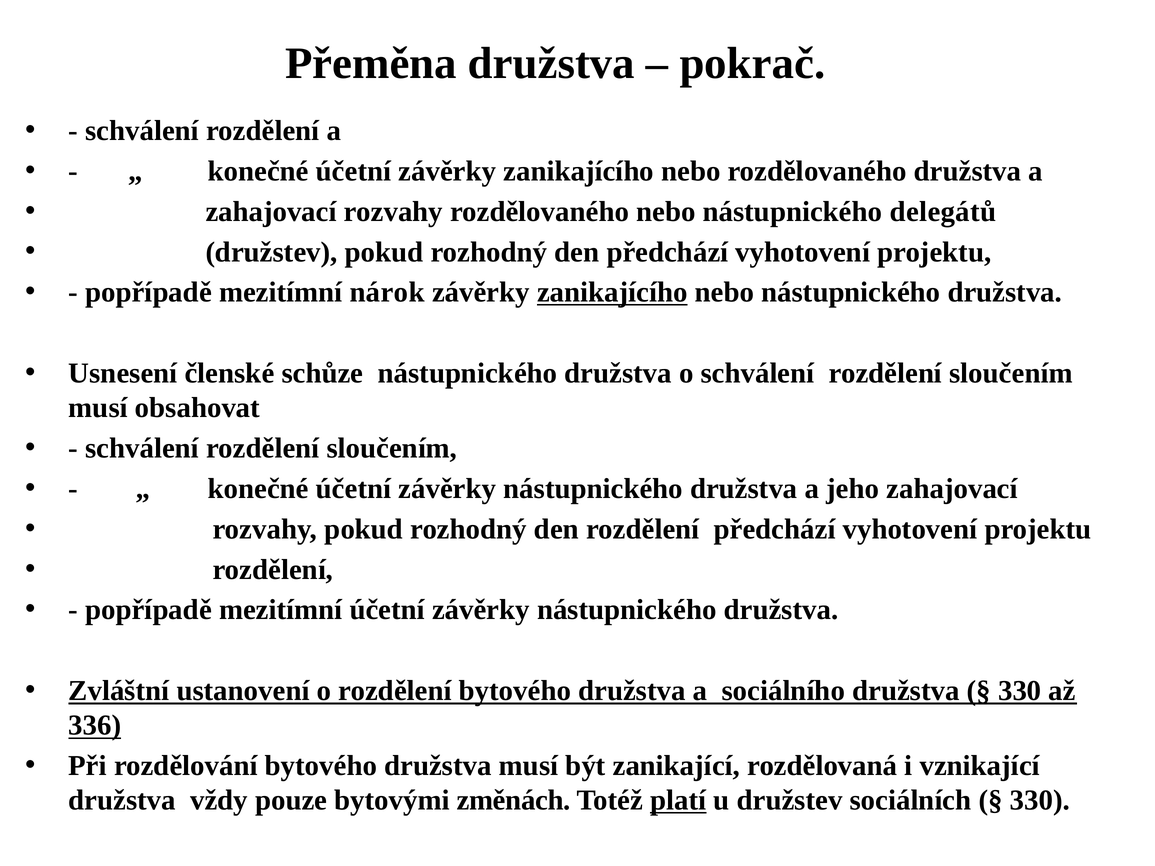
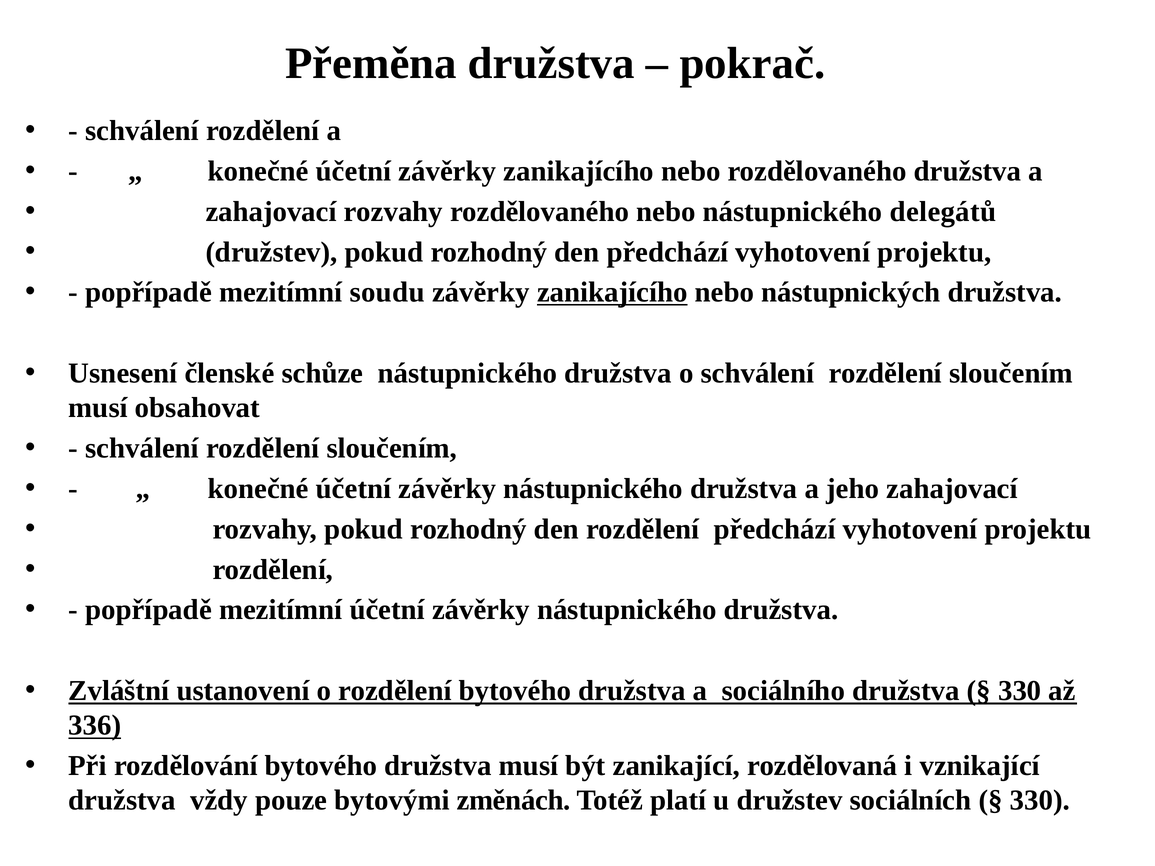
nárok: nárok -> soudu
nástupnického at (851, 292): nástupnického -> nástupnických
platí underline: present -> none
